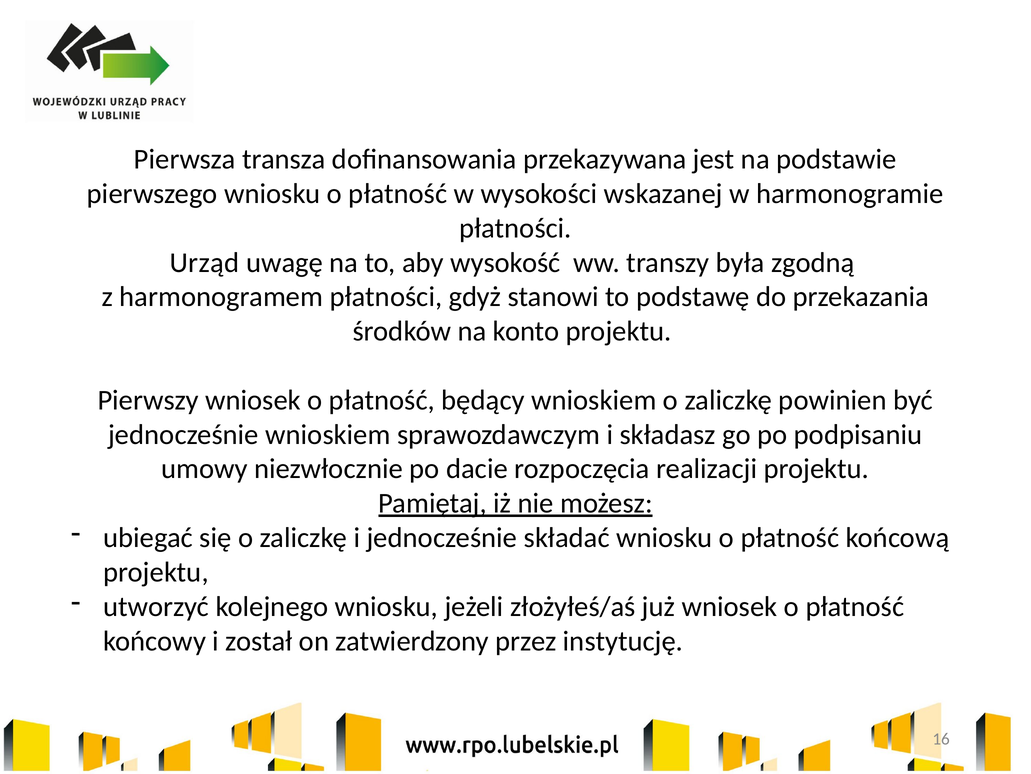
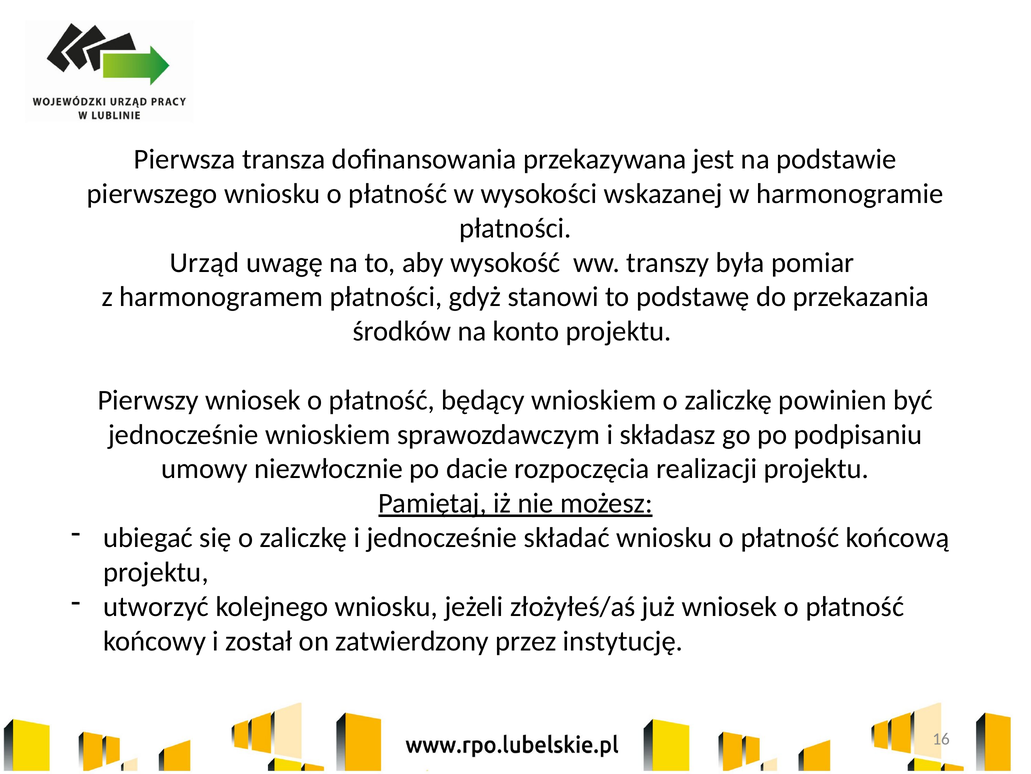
zgodną: zgodną -> pomiar
